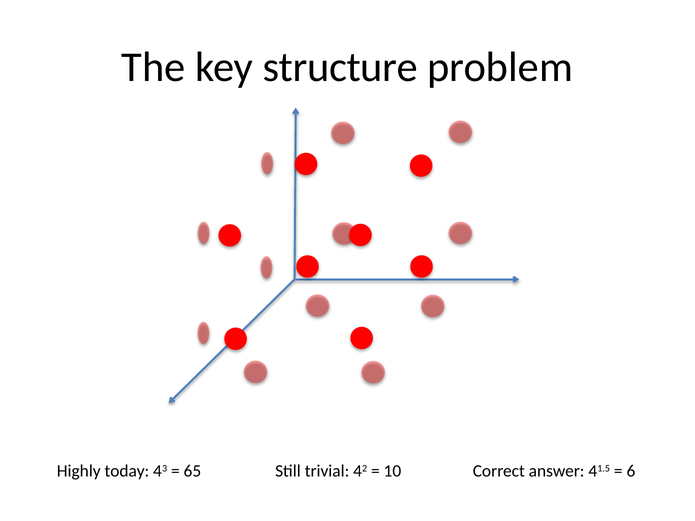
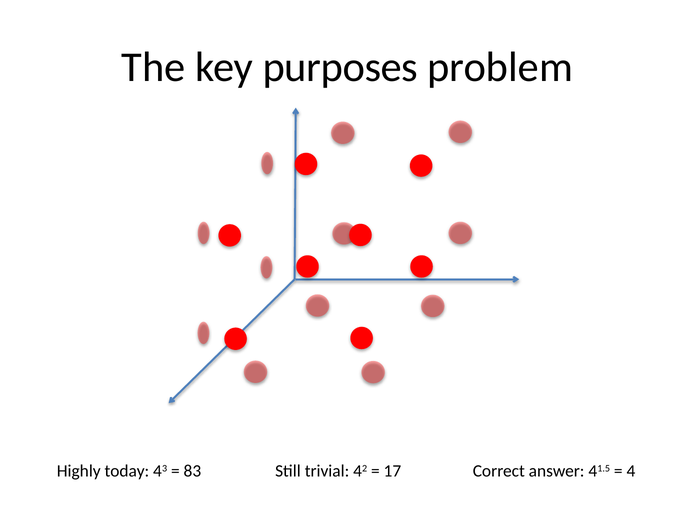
structure: structure -> purposes
65: 65 -> 83
10: 10 -> 17
6: 6 -> 4
